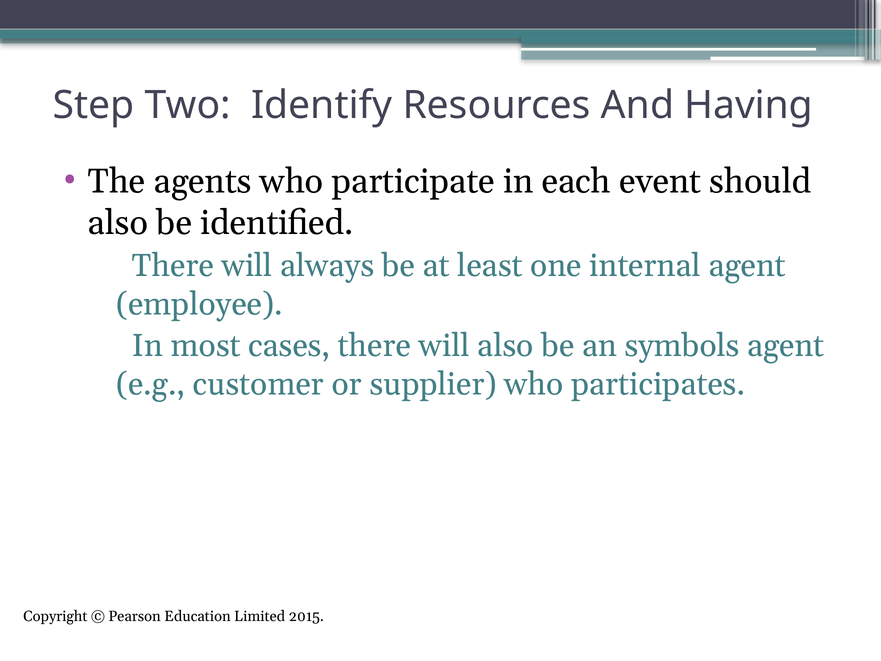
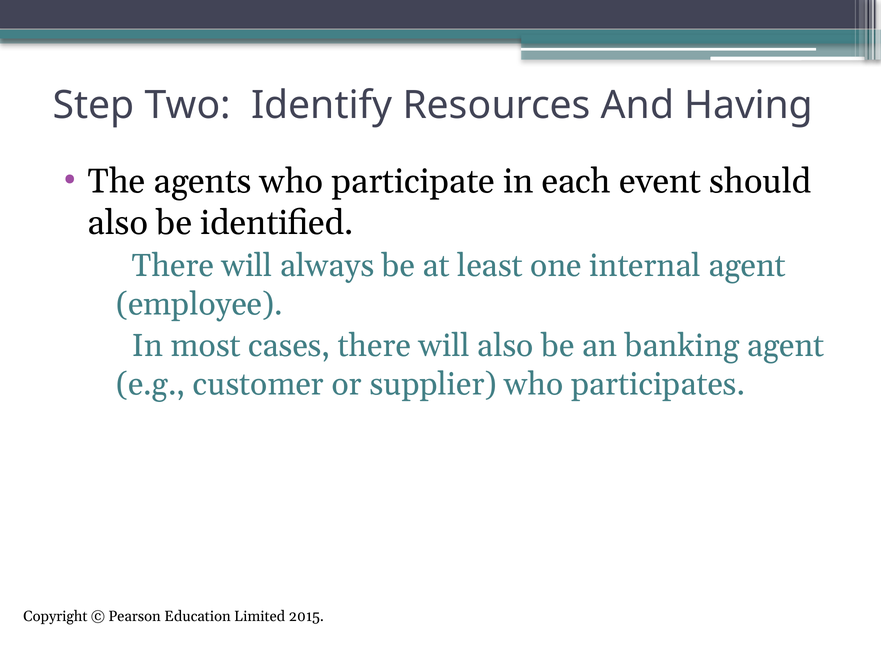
symbols: symbols -> banking
